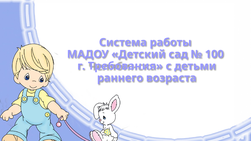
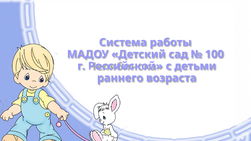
Требования: Требования -> Российской
